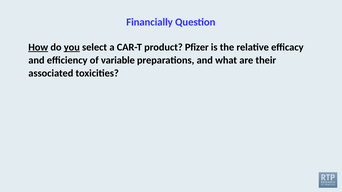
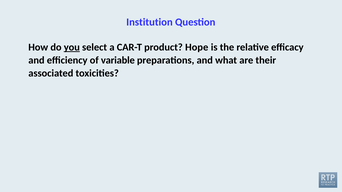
Financially: Financially -> Institution
How underline: present -> none
Pfizer: Pfizer -> Hope
